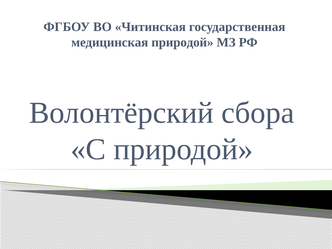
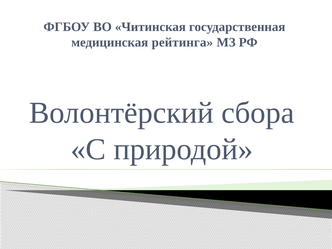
медицинская природой: природой -> рейтинга
